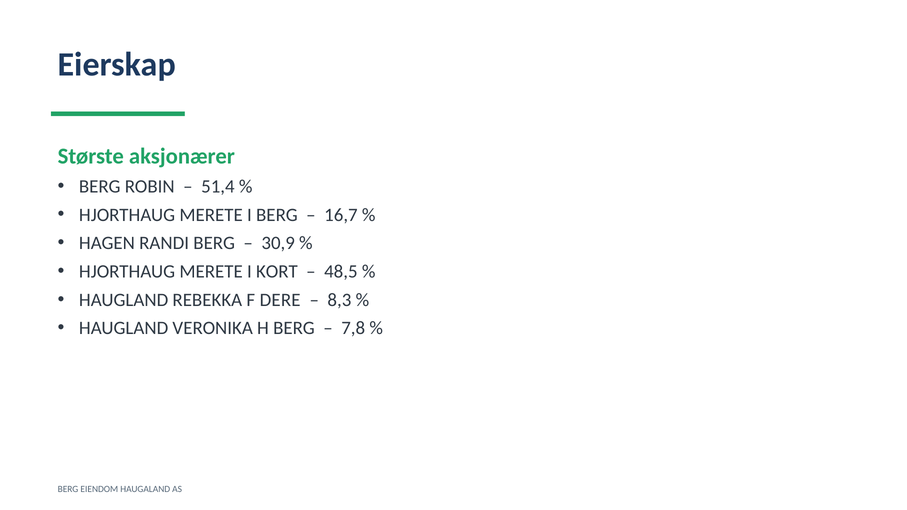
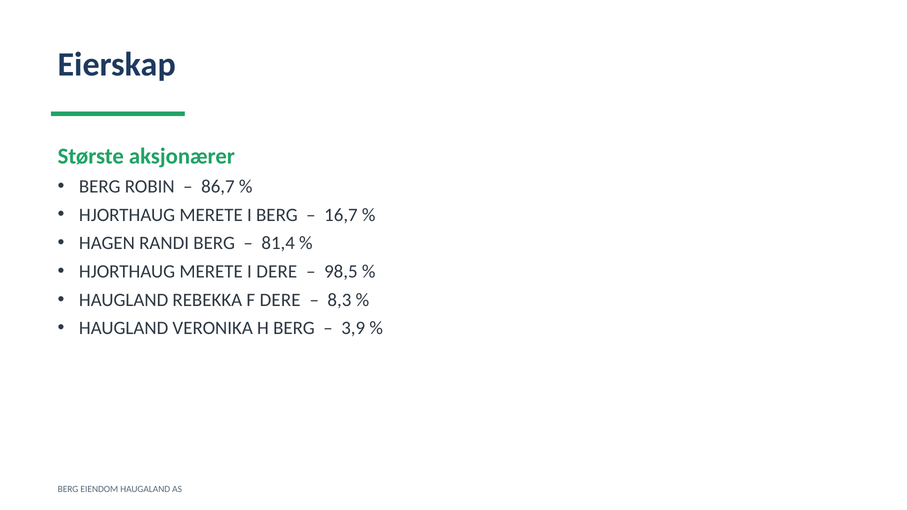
51,4: 51,4 -> 86,7
30,9: 30,9 -> 81,4
I KORT: KORT -> DERE
48,5: 48,5 -> 98,5
7,8: 7,8 -> 3,9
